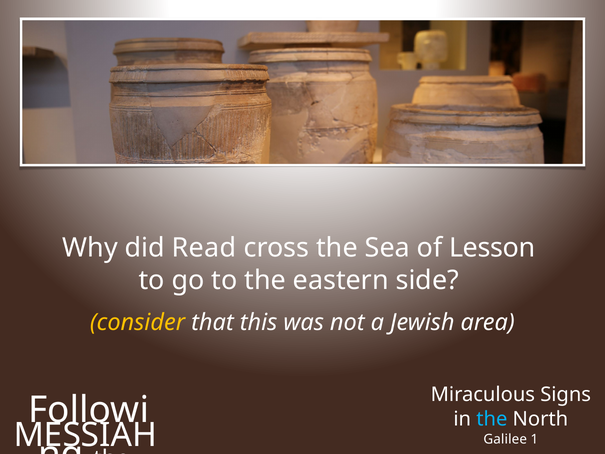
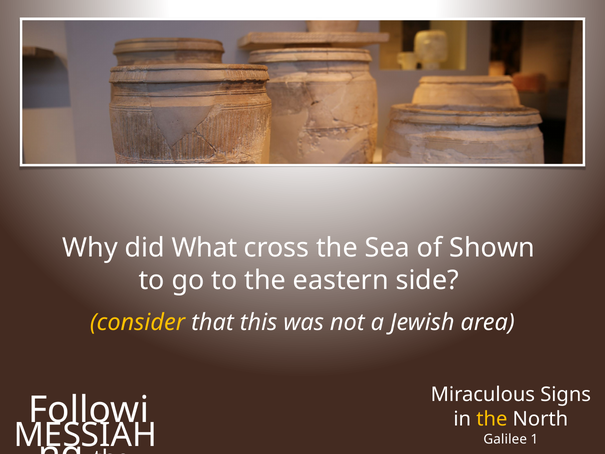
Read: Read -> What
Lesson: Lesson -> Shown
the at (492, 419) colour: light blue -> yellow
